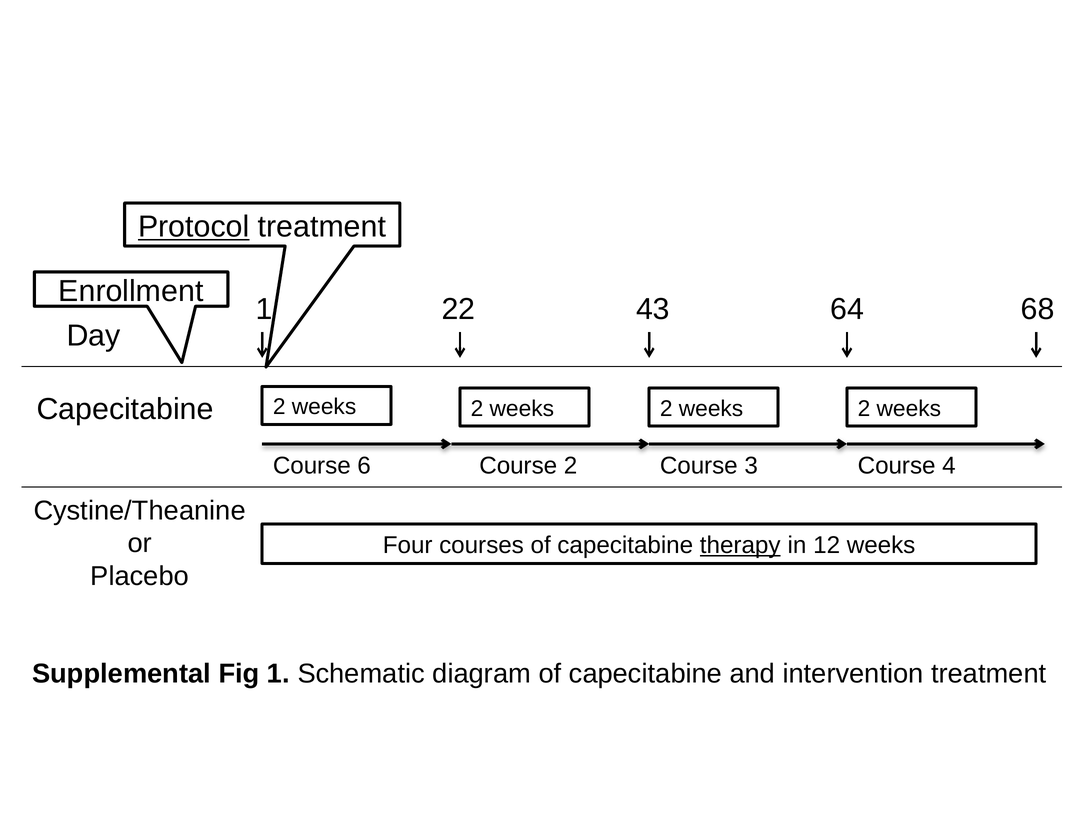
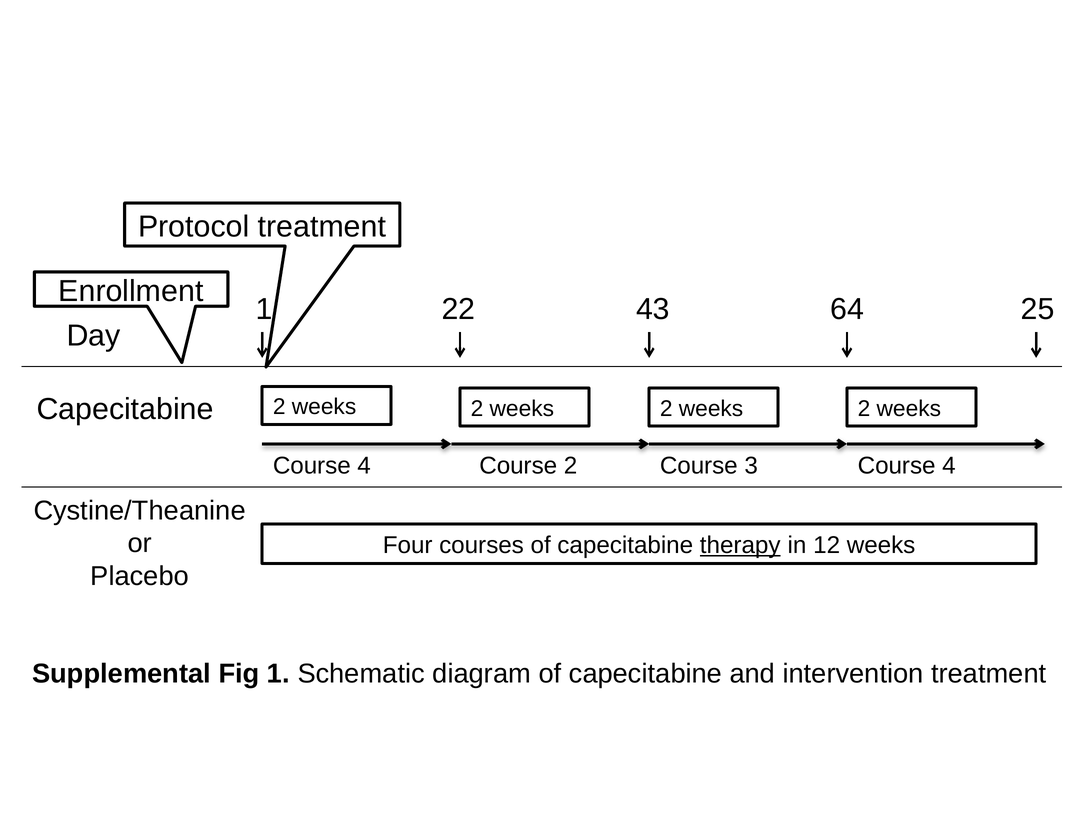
Protocol underline: present -> none
68: 68 -> 25
6 at (364, 466): 6 -> 4
